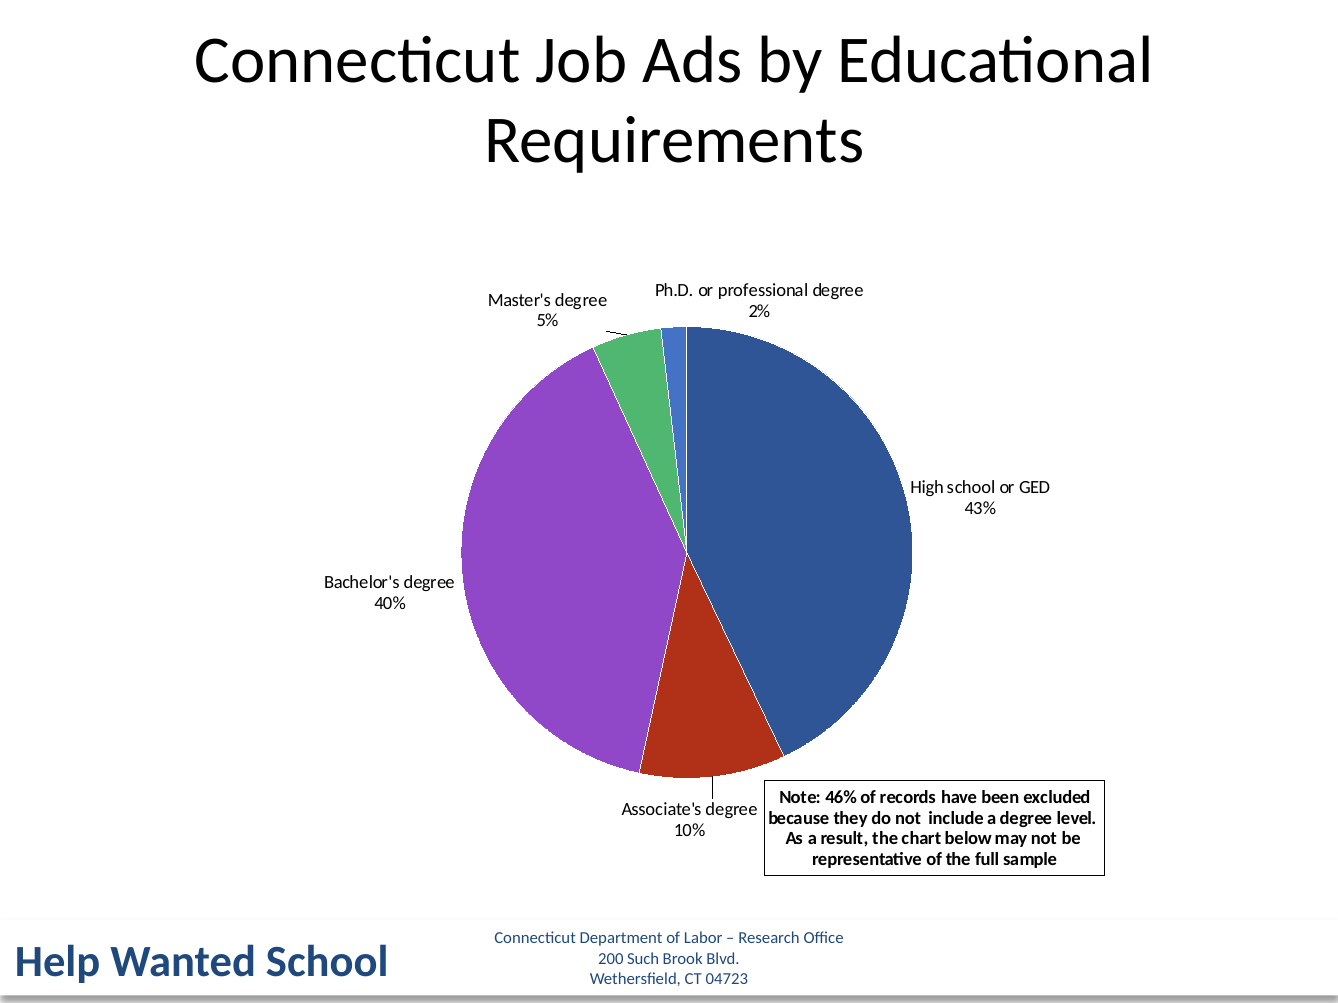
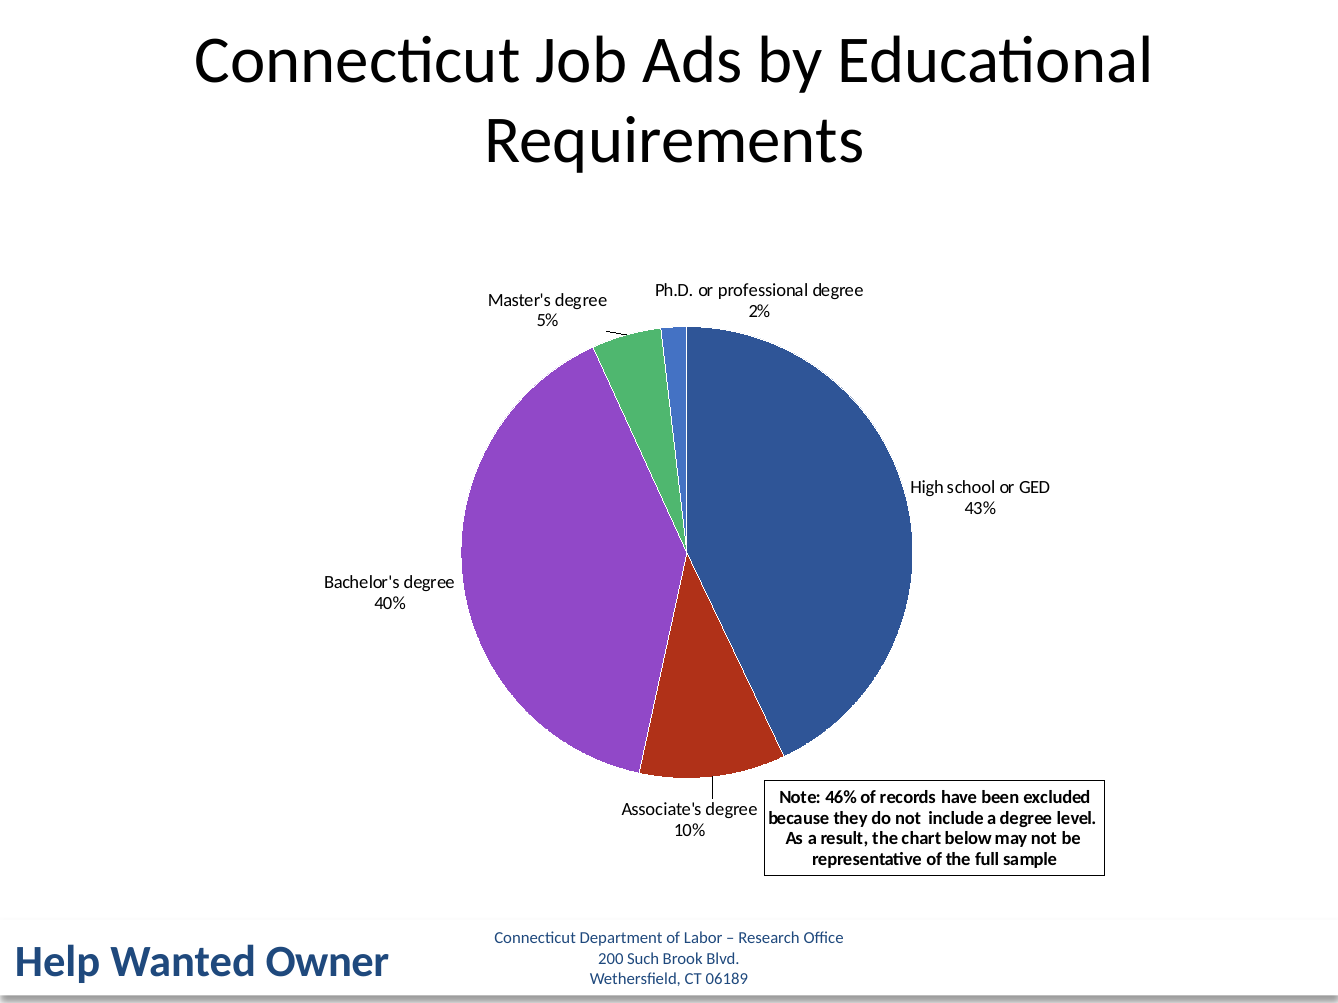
Wanted School: School -> Owner
04723: 04723 -> 06189
